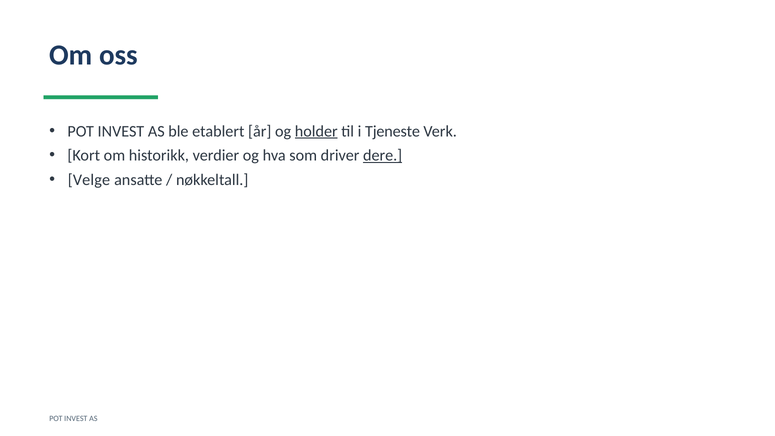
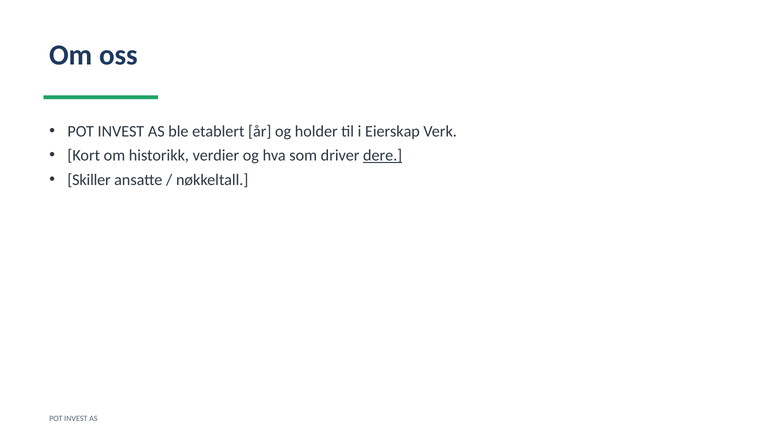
holder underline: present -> none
Tjeneste: Tjeneste -> Eierskap
Velge: Velge -> Skiller
